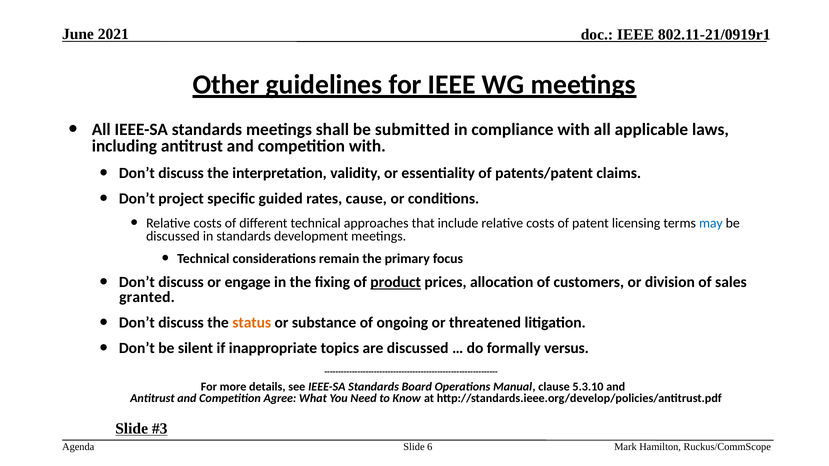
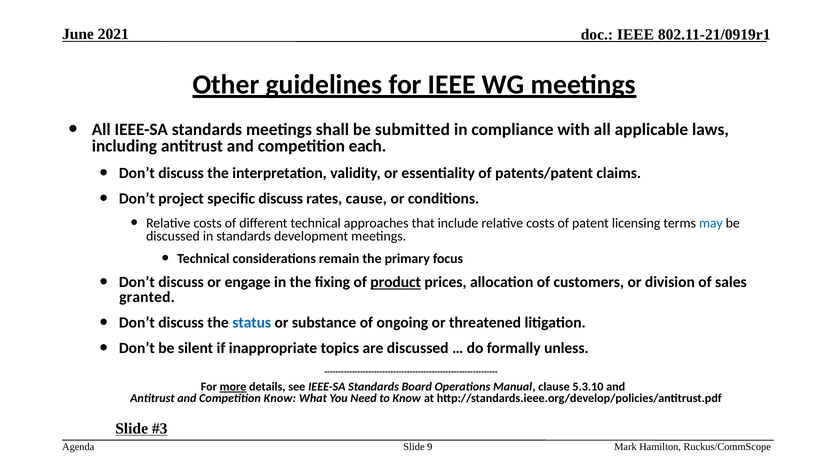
competition with: with -> each
specific guided: guided -> discuss
status colour: orange -> blue
versus: versus -> unless
more underline: none -> present
Competition Agree: Agree -> Know
6: 6 -> 9
